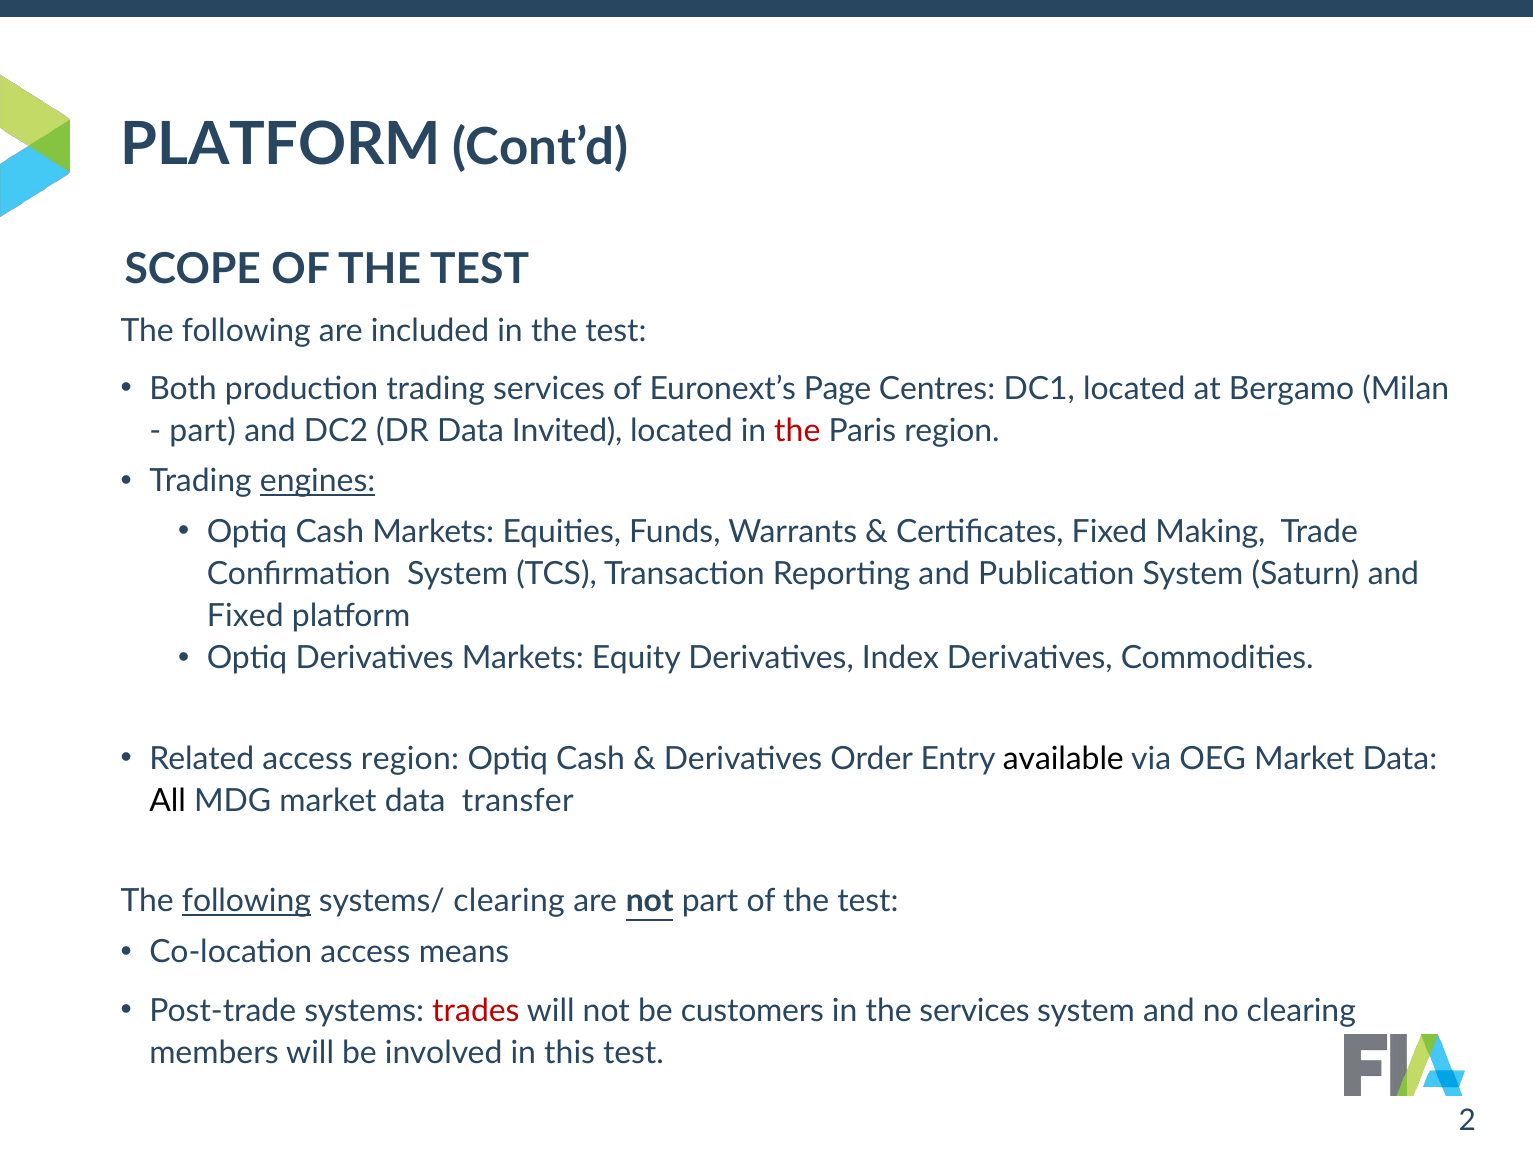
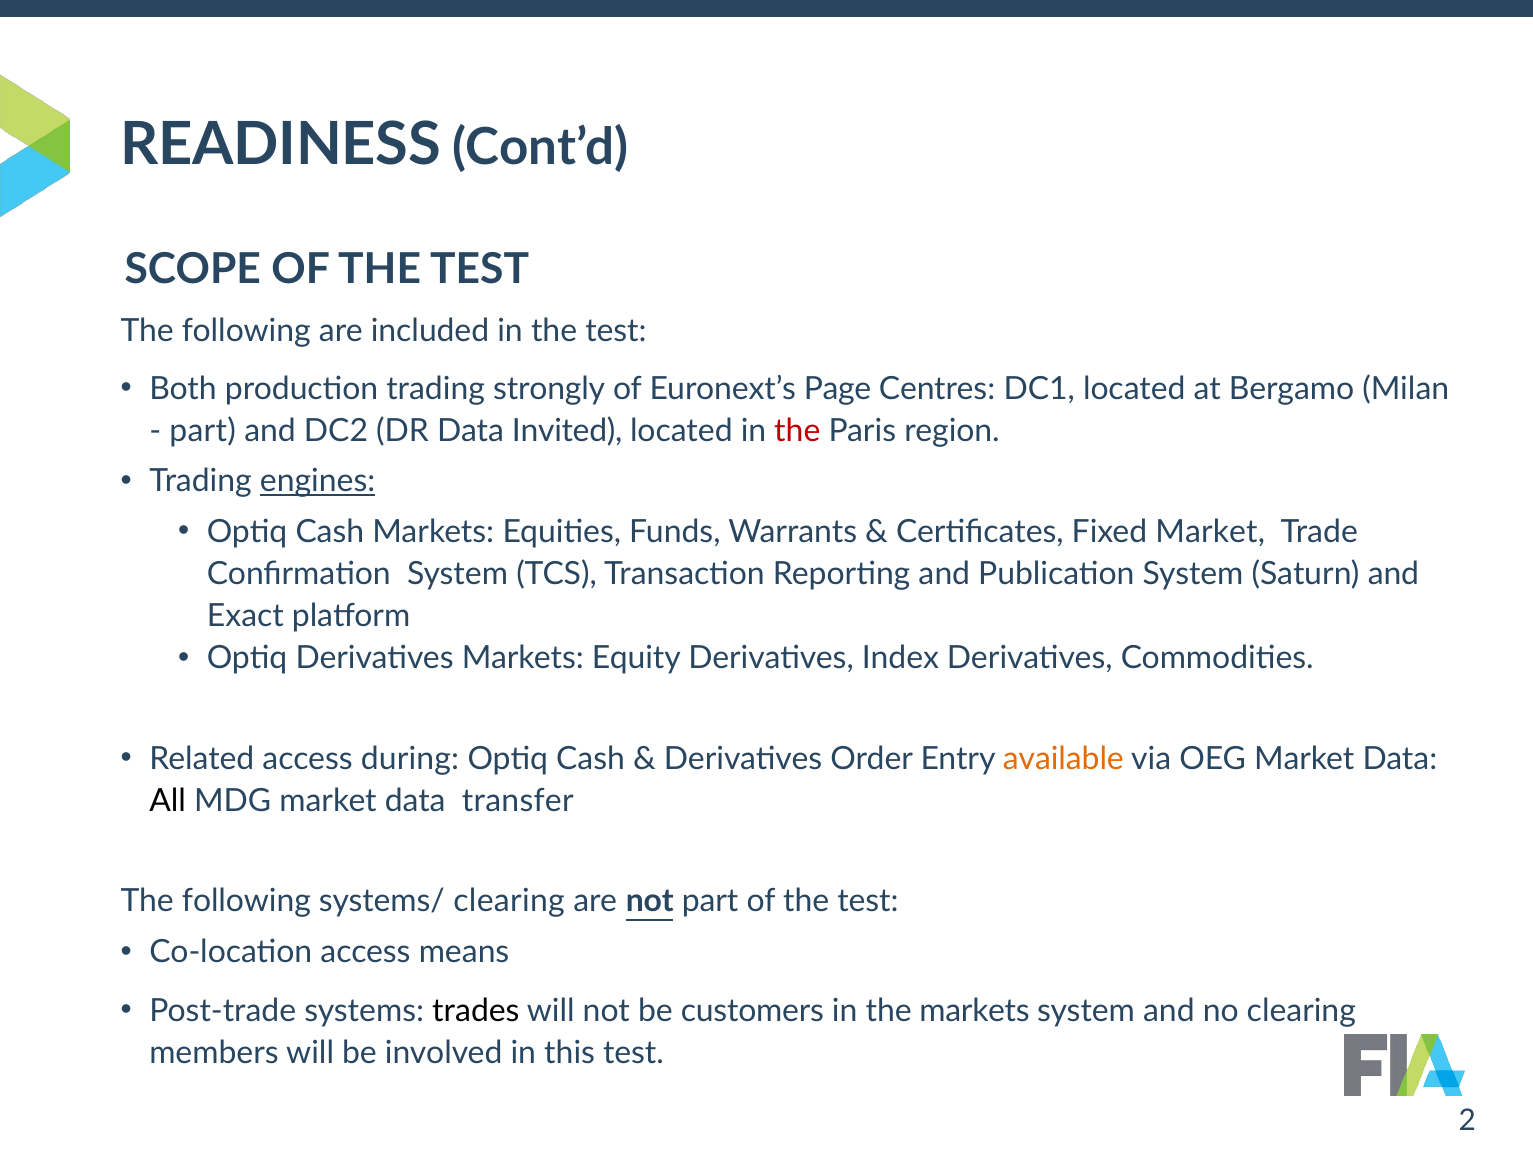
PLATFORM at (281, 145): PLATFORM -> READINESS
trading services: services -> strongly
Fixed Making: Making -> Market
Fixed at (245, 616): Fixed -> Exact
access region: region -> during
available colour: black -> orange
following at (246, 902) underline: present -> none
trades colour: red -> black
the services: services -> markets
